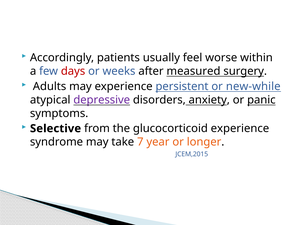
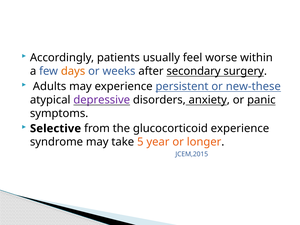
days colour: red -> orange
measured: measured -> secondary
new-while: new-while -> new-these
7: 7 -> 5
